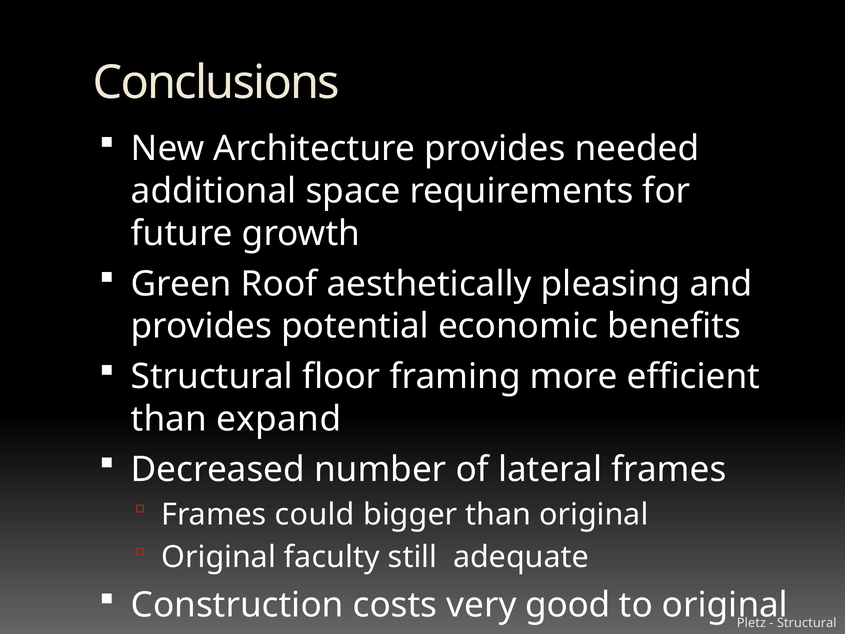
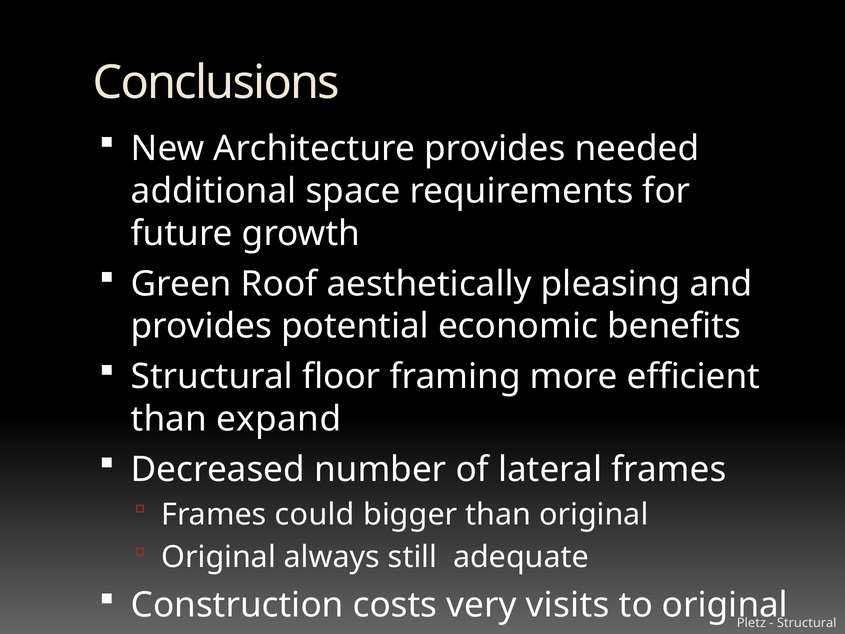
faculty: faculty -> always
good: good -> visits
